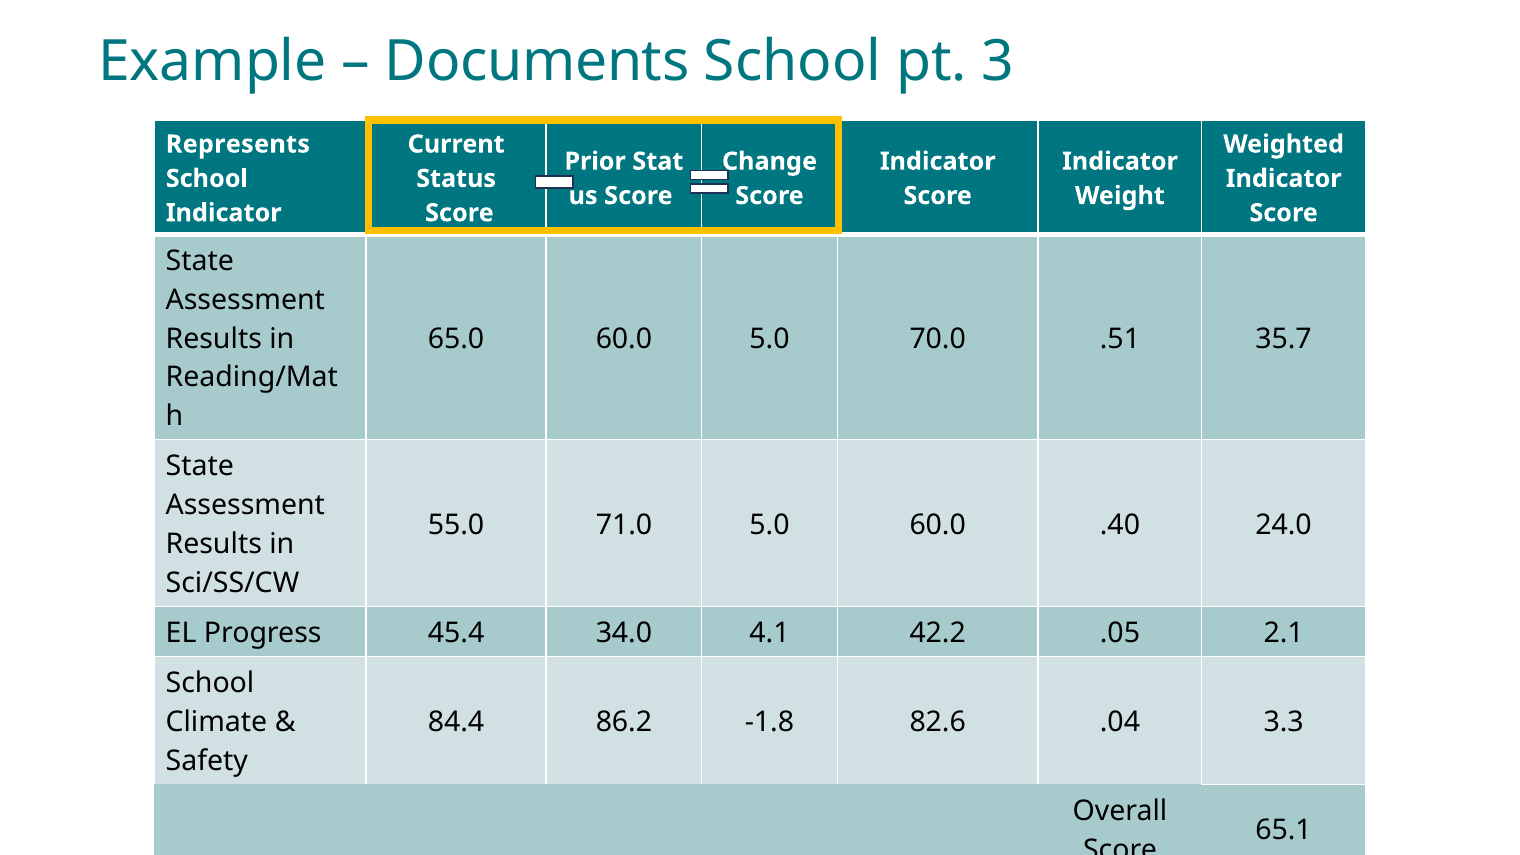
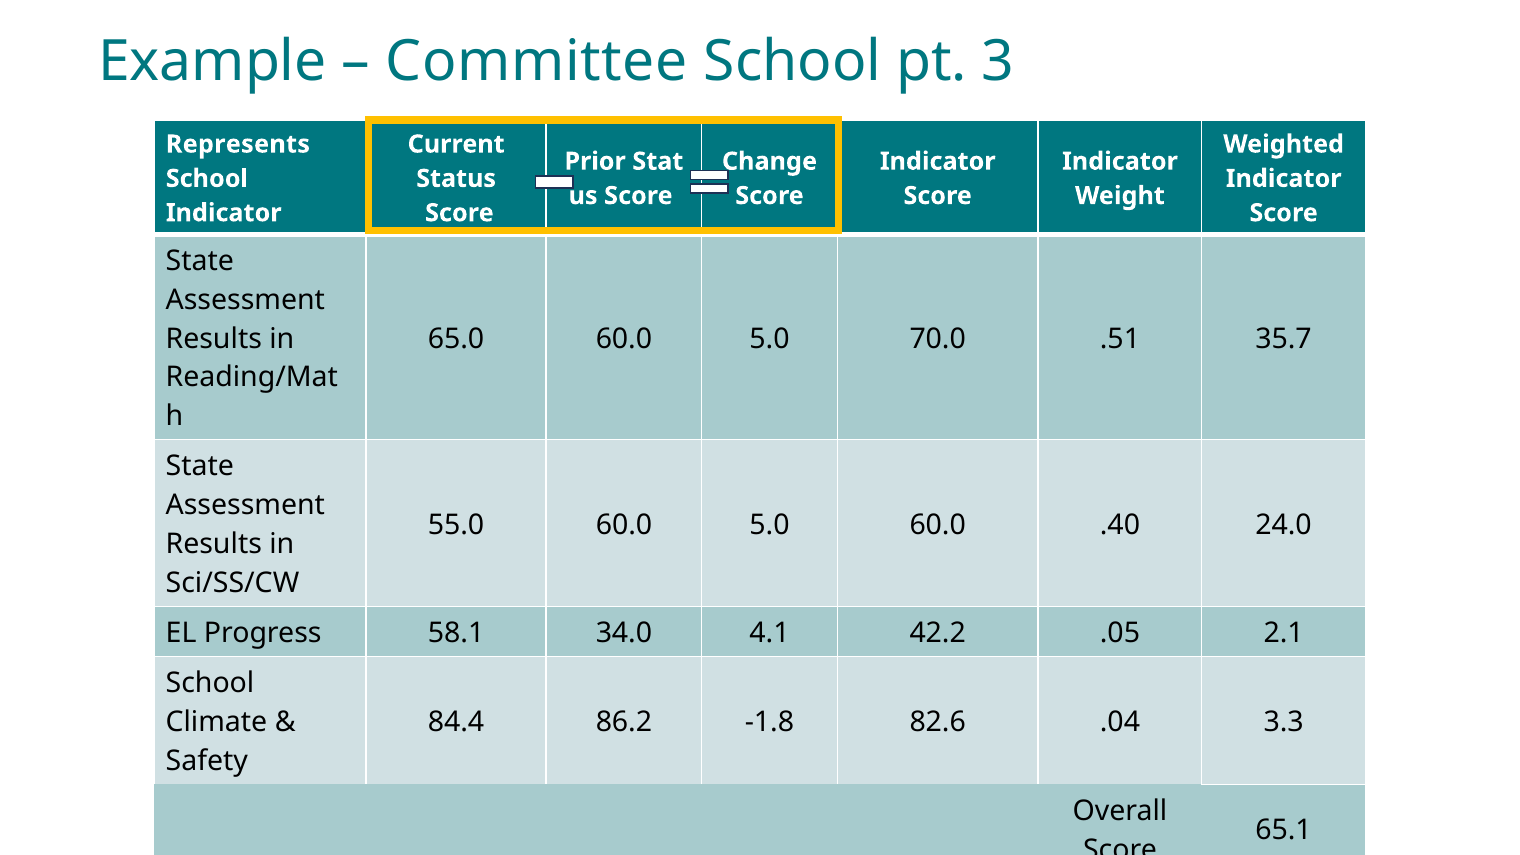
Documents: Documents -> Committee
55.0 71.0: 71.0 -> 60.0
45.4: 45.4 -> 58.1
